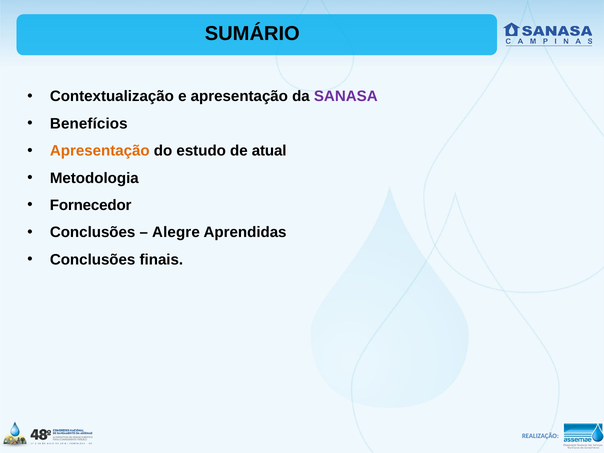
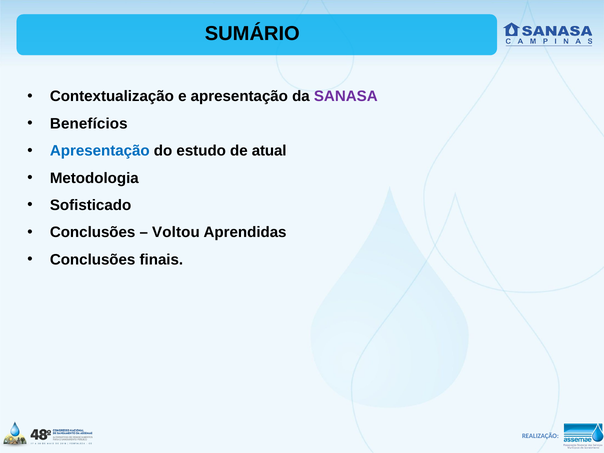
Apresentação at (100, 151) colour: orange -> blue
Fornecedor: Fornecedor -> Sofisticado
Alegre: Alegre -> Voltou
